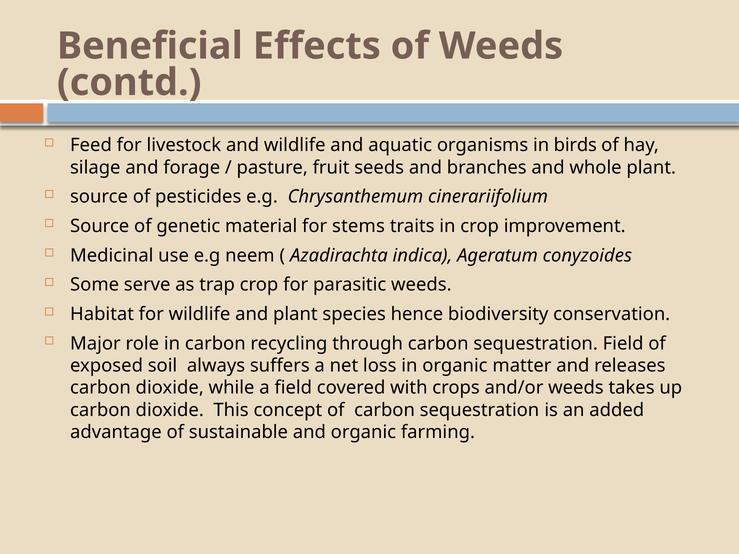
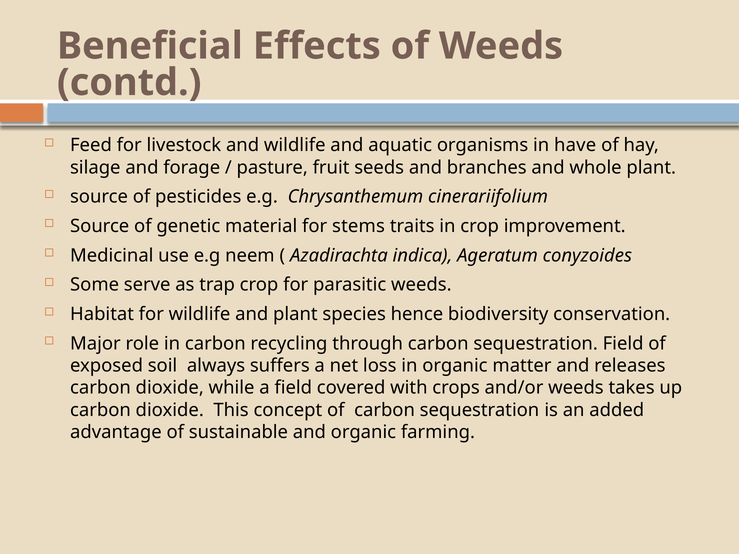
birds: birds -> have
